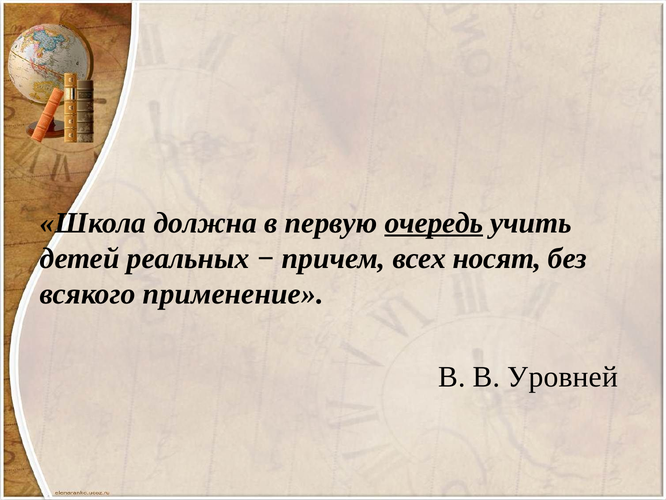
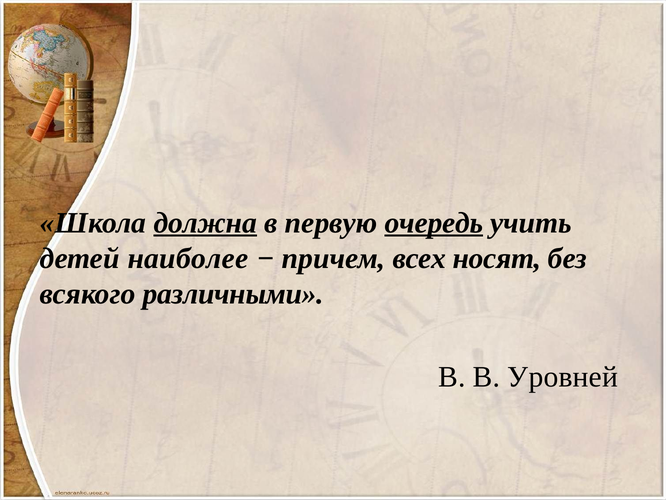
должна underline: none -> present
реальных: реальных -> наиболее
применение: применение -> различными
